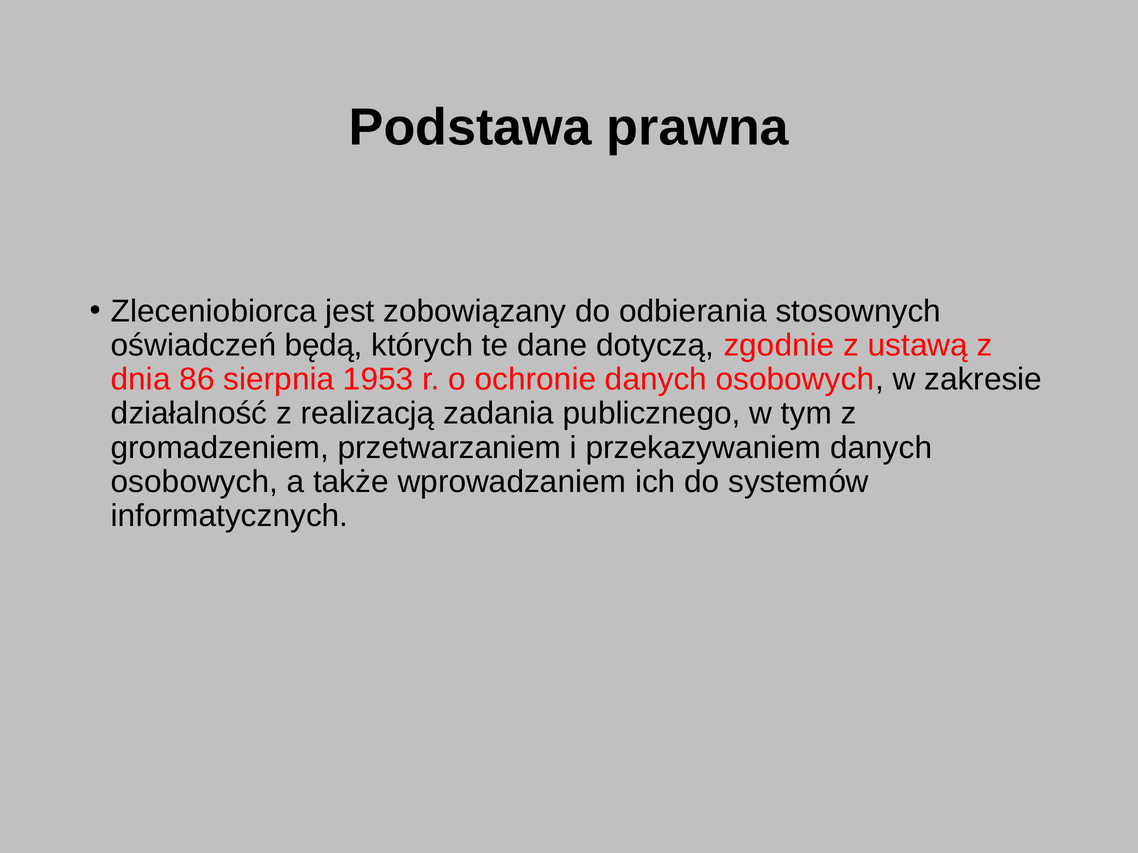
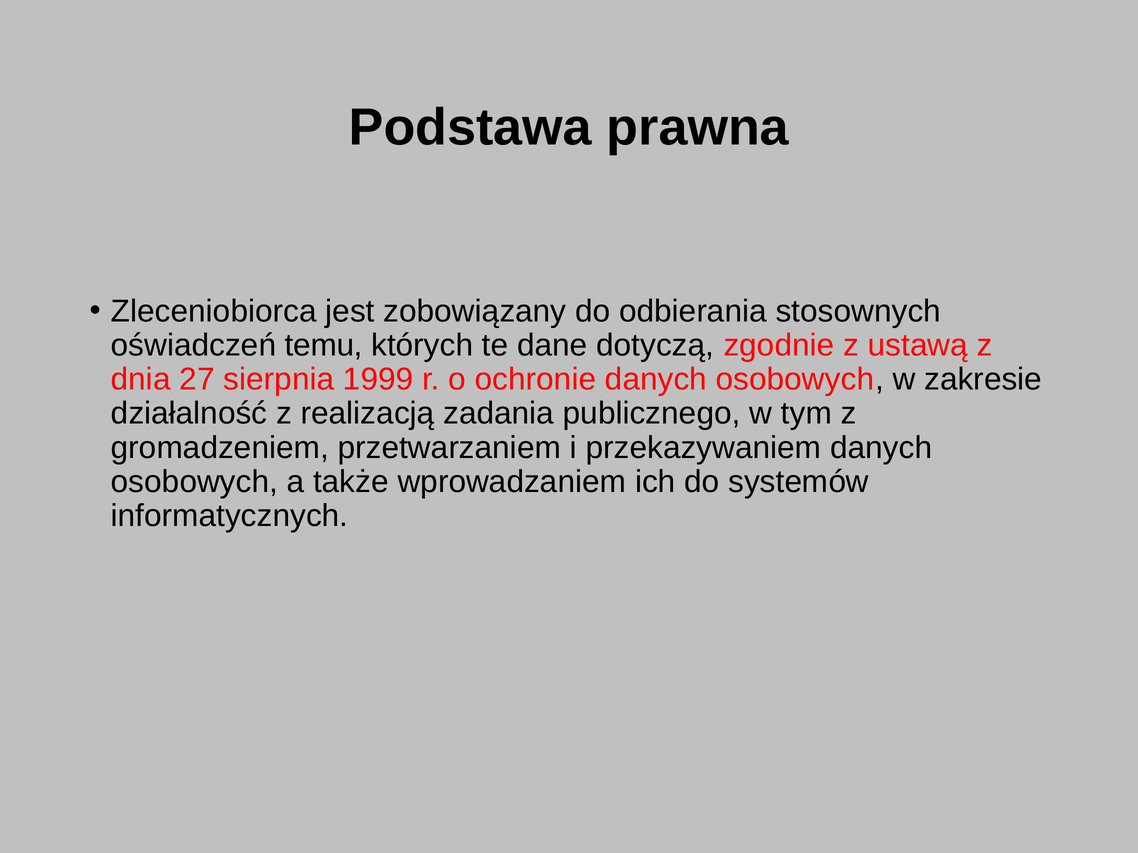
będą: będą -> temu
86: 86 -> 27
1953: 1953 -> 1999
